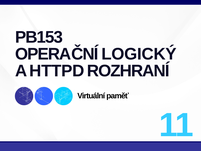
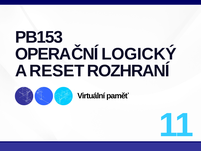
HTTPD: HTTPD -> RESET
